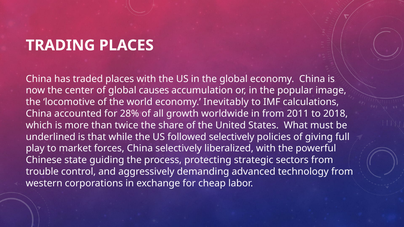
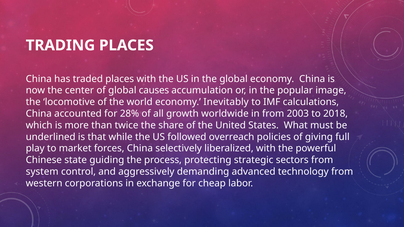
2011: 2011 -> 2003
followed selectively: selectively -> overreach
trouble: trouble -> system
